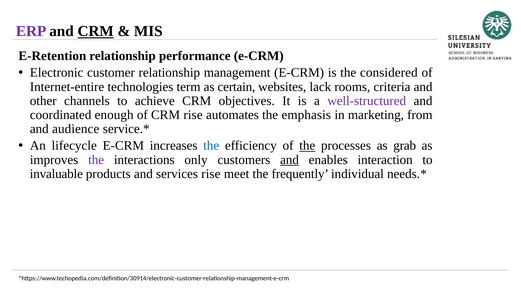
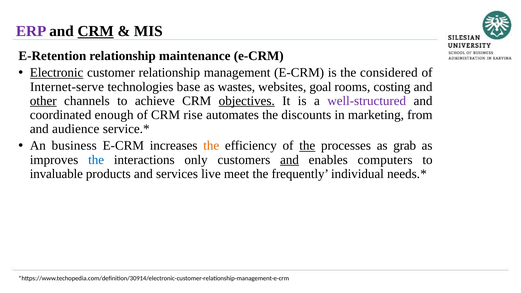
performance: performance -> maintenance
Electronic underline: none -> present
Internet-entire: Internet-entire -> Internet-serve
term: term -> base
certain: certain -> wastes
lack: lack -> goal
criteria: criteria -> costing
other underline: none -> present
objectives underline: none -> present
emphasis: emphasis -> discounts
lifecycle: lifecycle -> business
the at (211, 146) colour: blue -> orange
the at (96, 160) colour: purple -> blue
interaction: interaction -> computers
services rise: rise -> live
